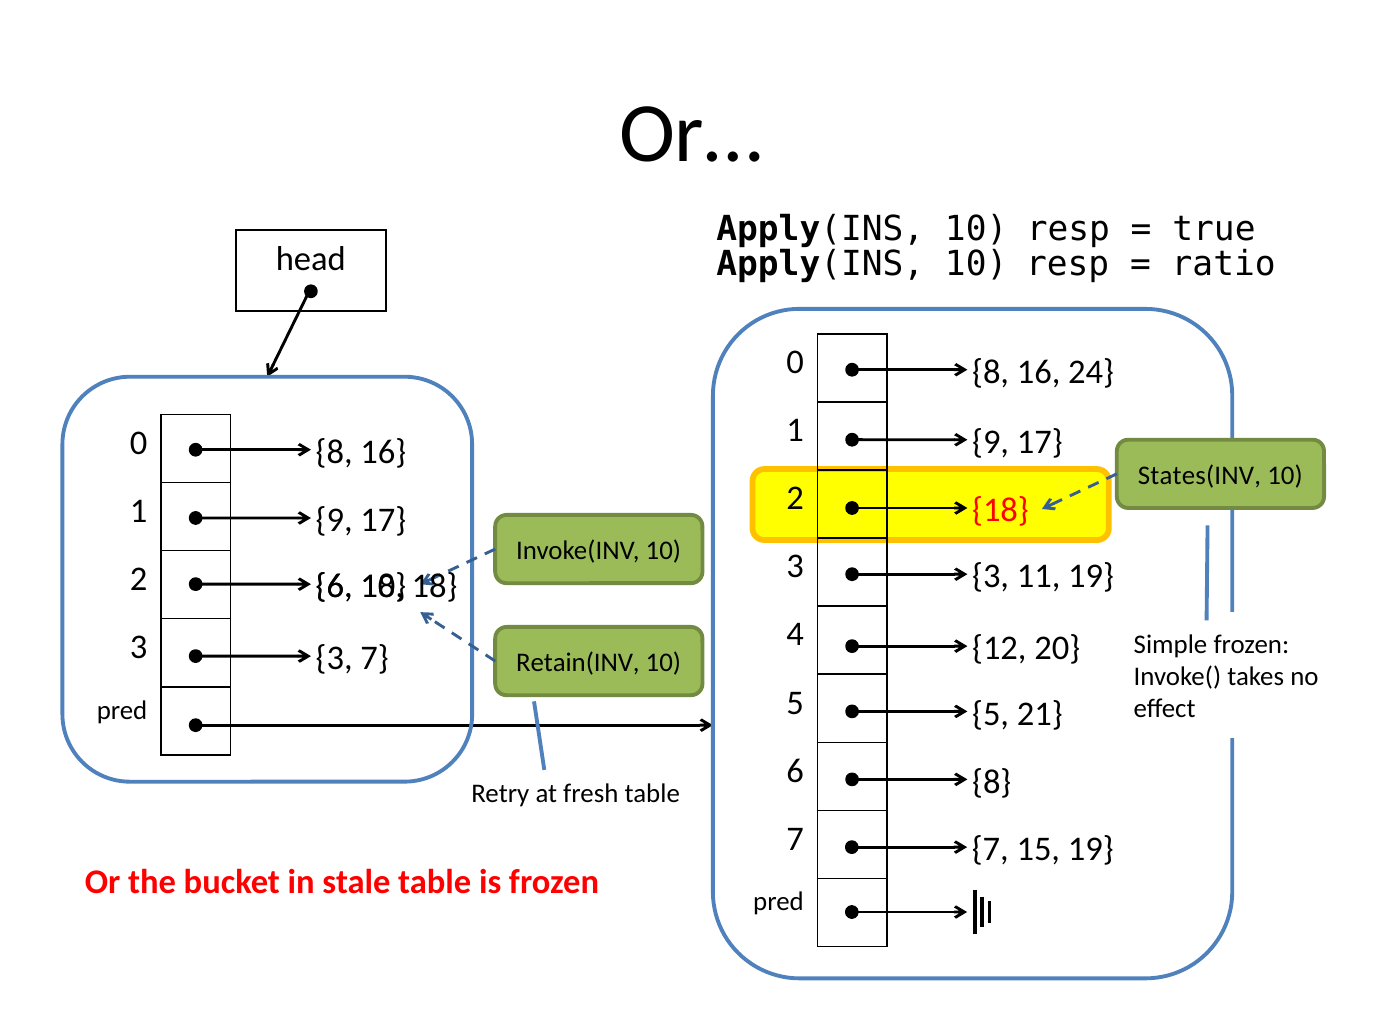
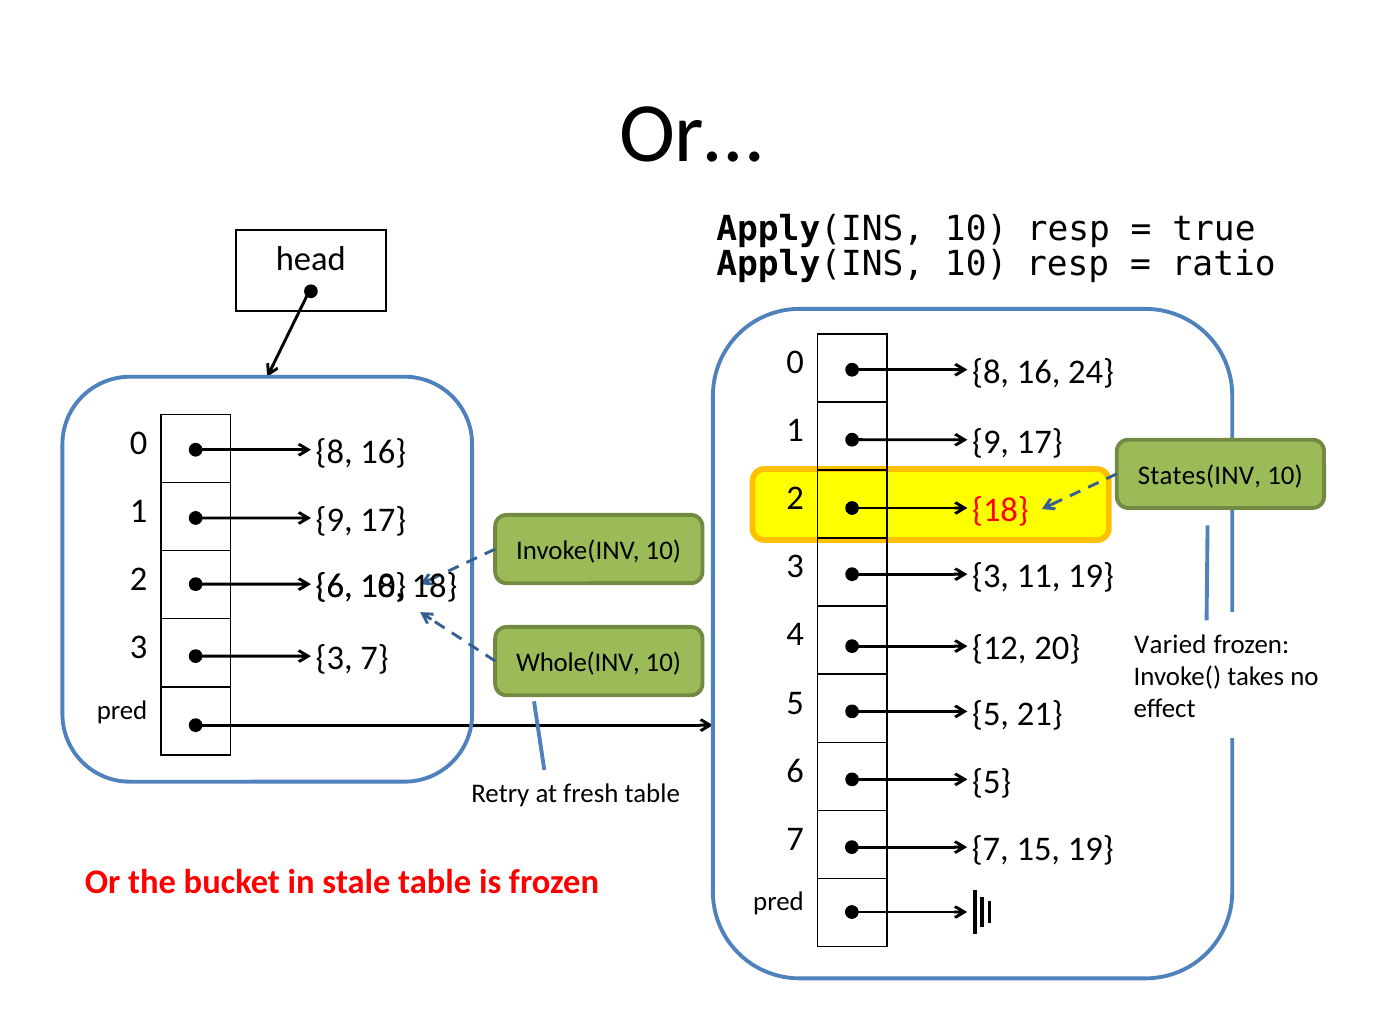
Simple: Simple -> Varied
Retain(INV: Retain(INV -> Whole(INV
8 at (992, 782): 8 -> 5
